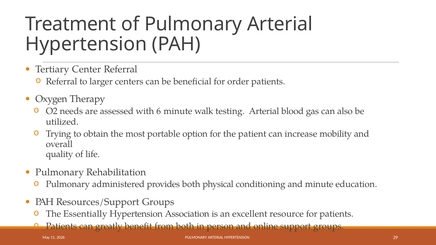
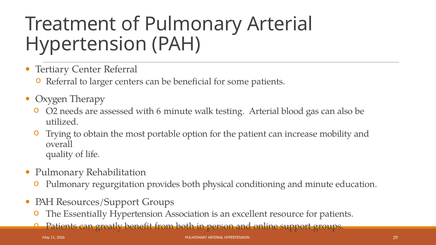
order: order -> some
administered: administered -> regurgitation
